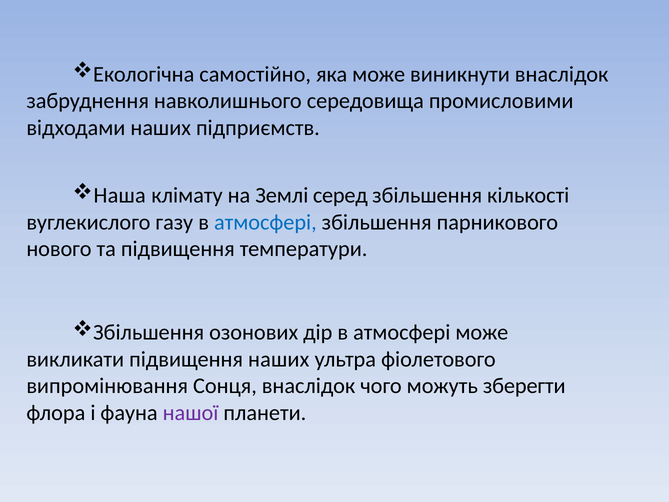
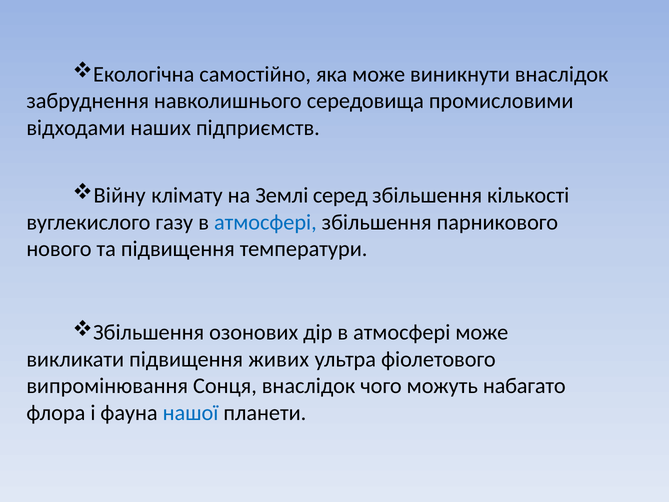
Наша: Наша -> Війну
підвищення наших: наших -> живих
зберегти: зберегти -> набагато
нашої colour: purple -> blue
